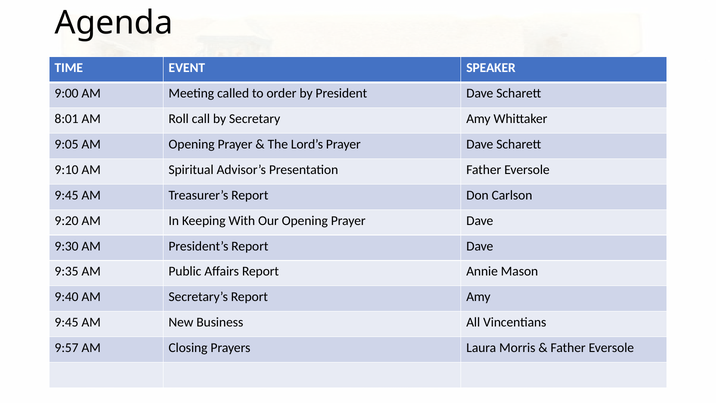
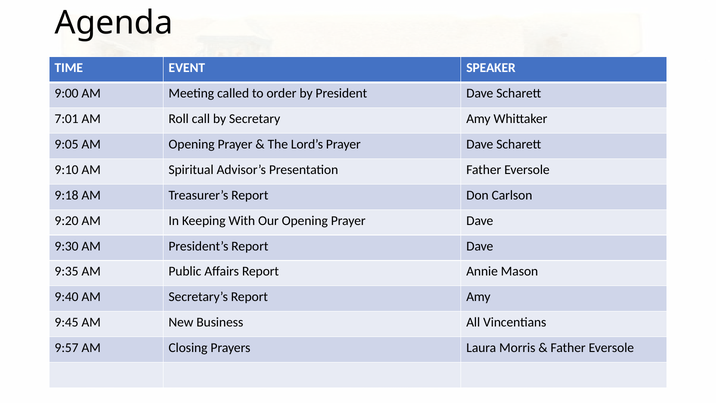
8:01: 8:01 -> 7:01
9:45 at (67, 195): 9:45 -> 9:18
